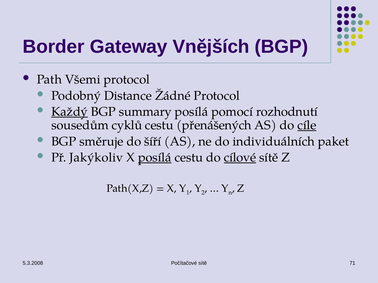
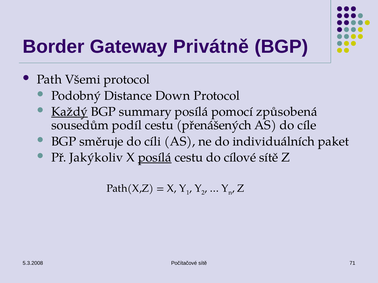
Vnějších: Vnějších -> Privátně
Žádné: Žádné -> Down
rozhodnutí: rozhodnutí -> způsobená
cyklů: cyklů -> podíl
cíle underline: present -> none
šíří: šíří -> cíli
cílové underline: present -> none
